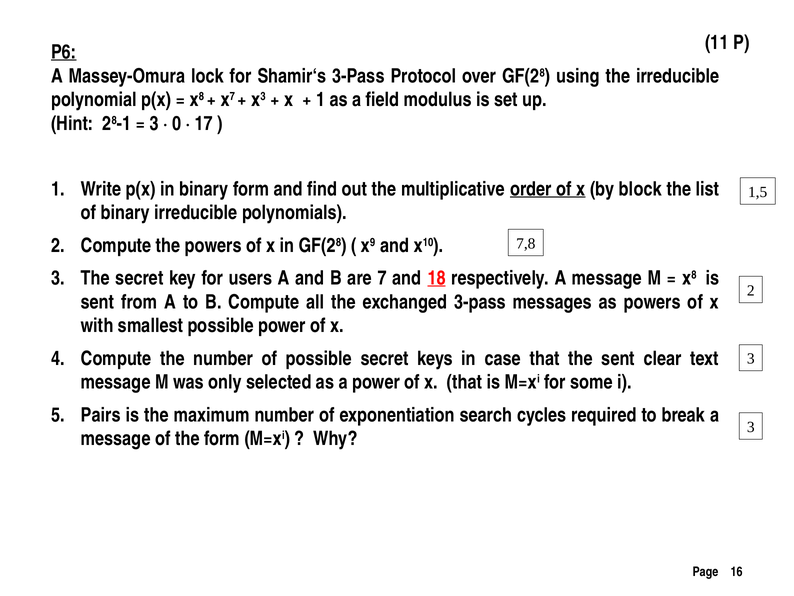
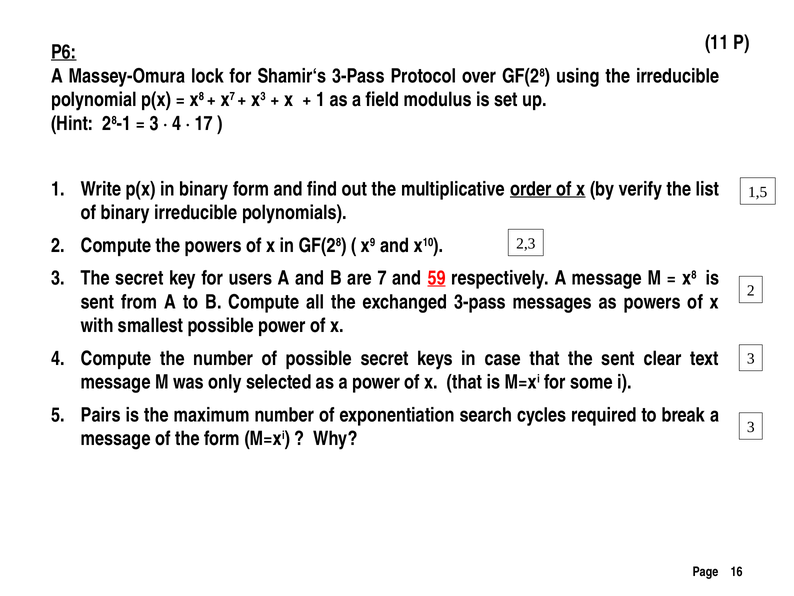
0 at (177, 124): 0 -> 4
block: block -> verify
7,8: 7,8 -> 2,3
18: 18 -> 59
